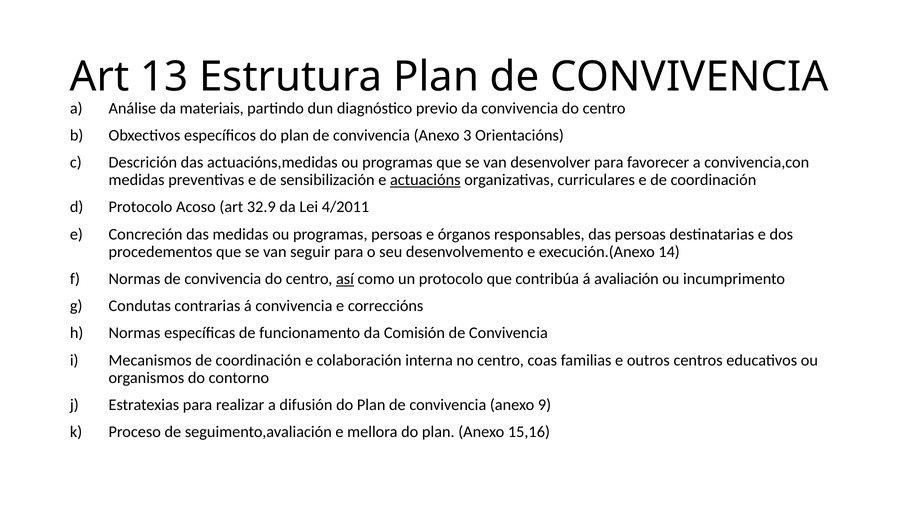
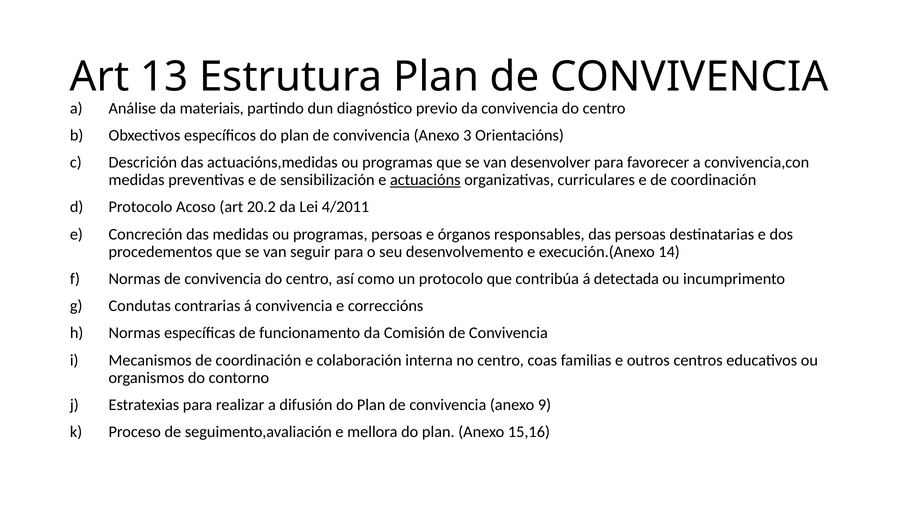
32.9: 32.9 -> 20.2
así underline: present -> none
avaliación: avaliación -> detectada
